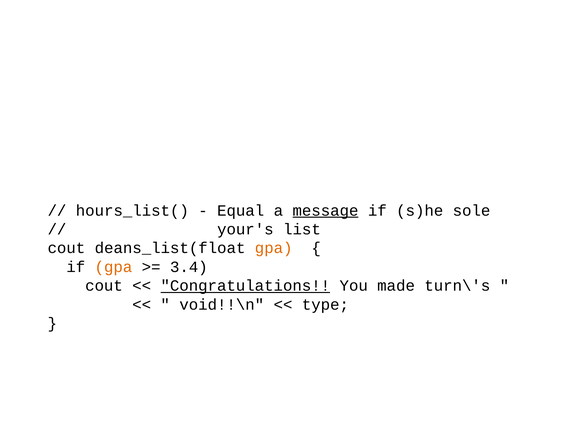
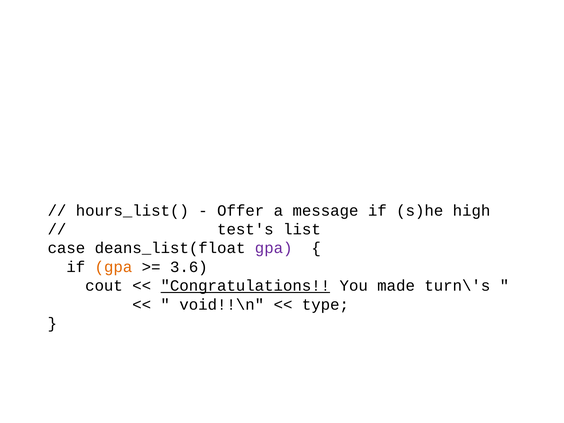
Equal: Equal -> Offer
message underline: present -> none
sole: sole -> high
your's: your's -> test's
cout at (66, 248): cout -> case
gpa at (274, 248) colour: orange -> purple
3.4: 3.4 -> 3.6
